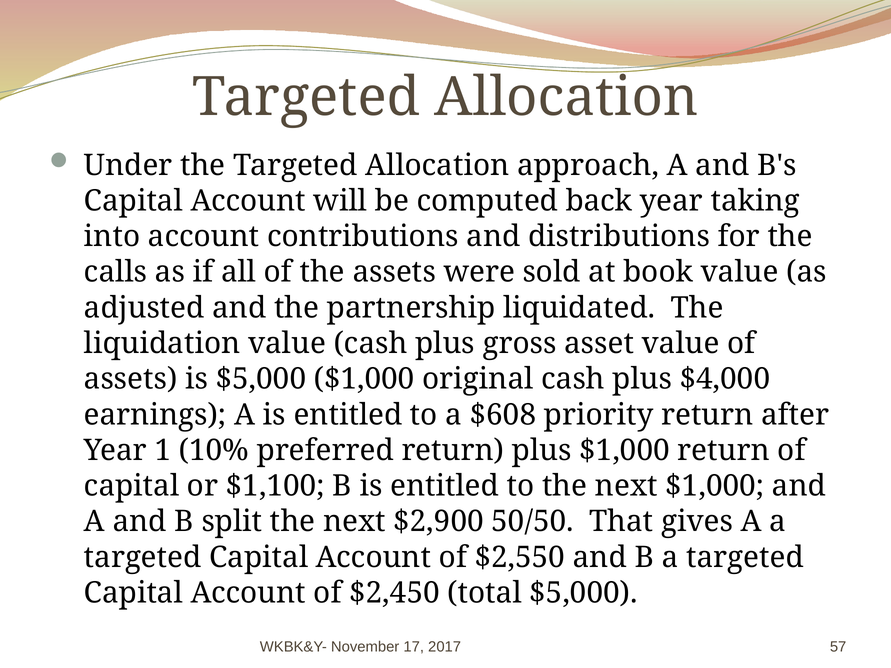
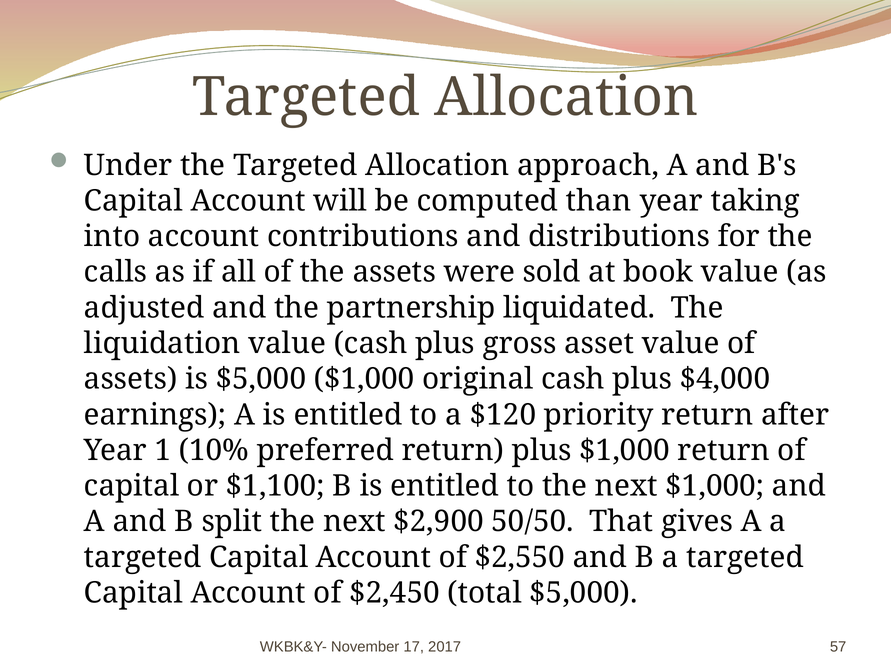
back: back -> than
$608: $608 -> $120
